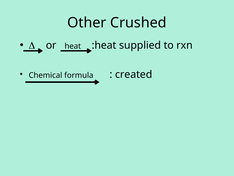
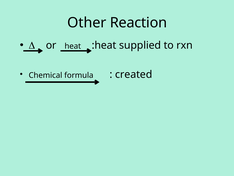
Crushed: Crushed -> Reaction
